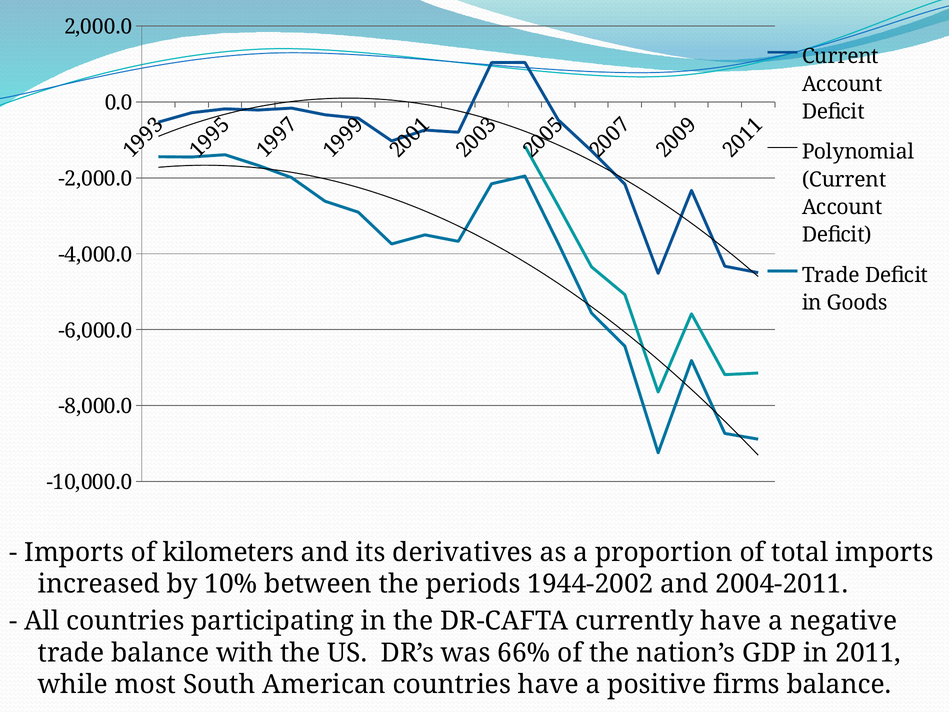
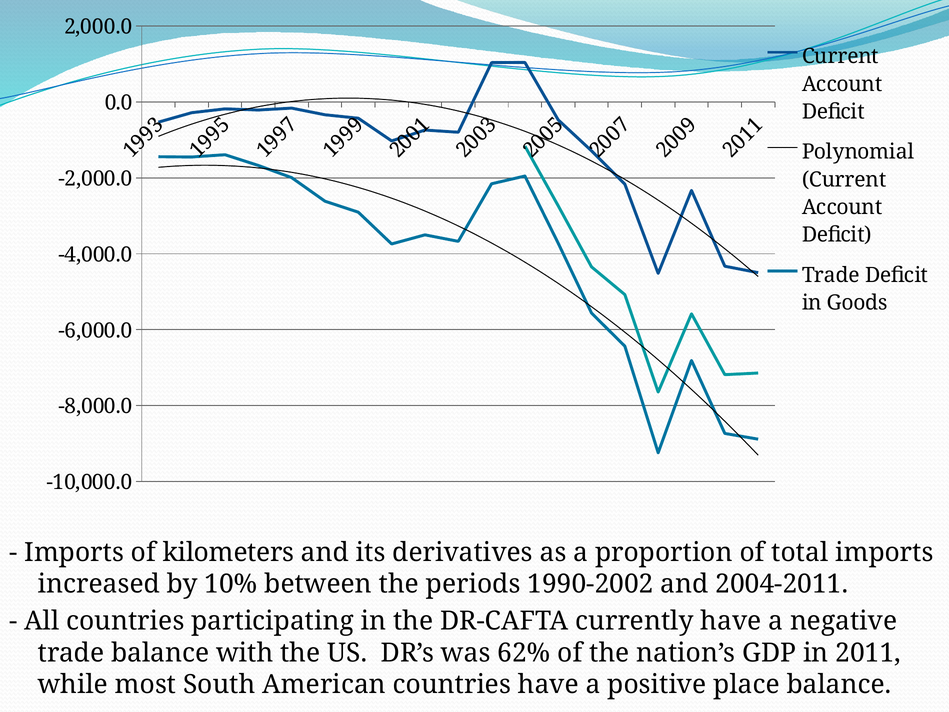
1944-2002: 1944-2002 -> 1990-2002
66%: 66% -> 62%
firms: firms -> place
